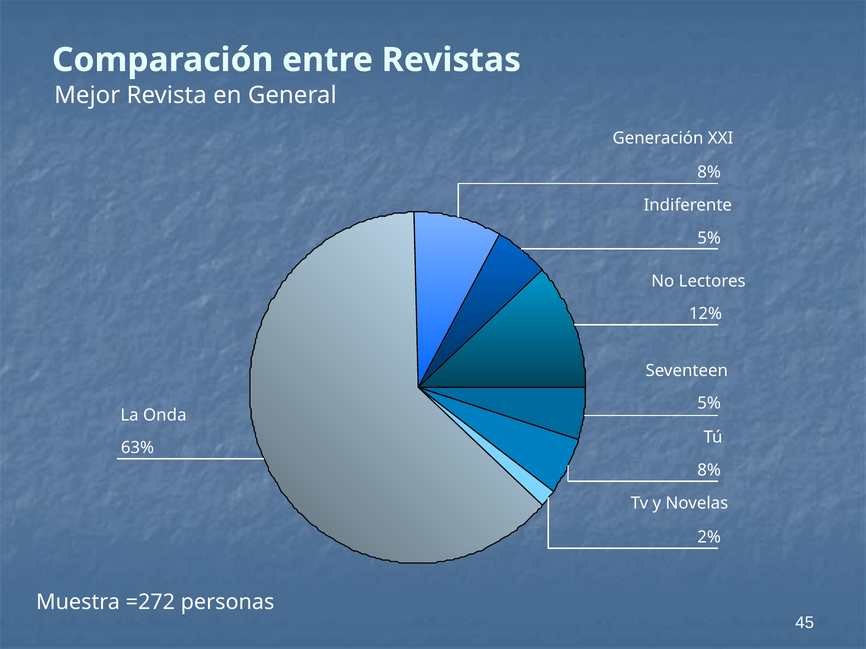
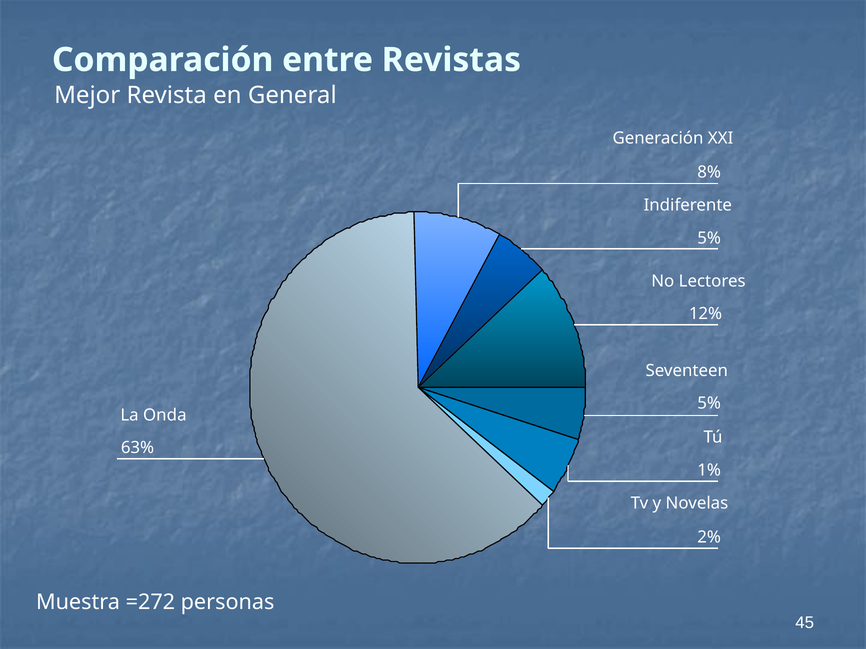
8% at (709, 471): 8% -> 1%
